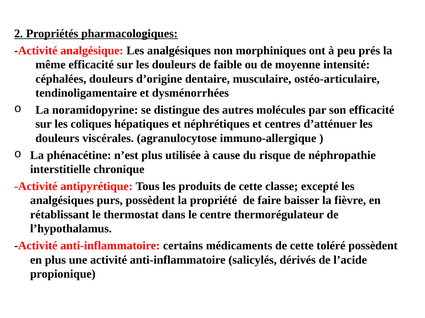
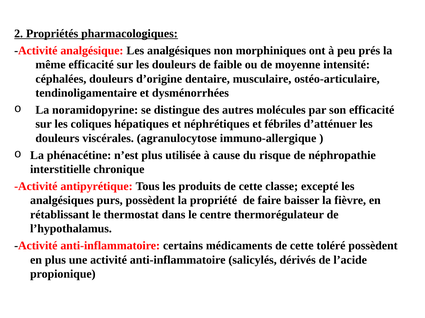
centres: centres -> fébriles
